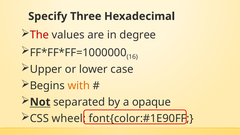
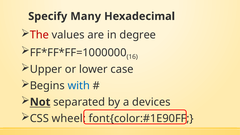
Three: Three -> Many
with colour: orange -> blue
opaque: opaque -> devices
